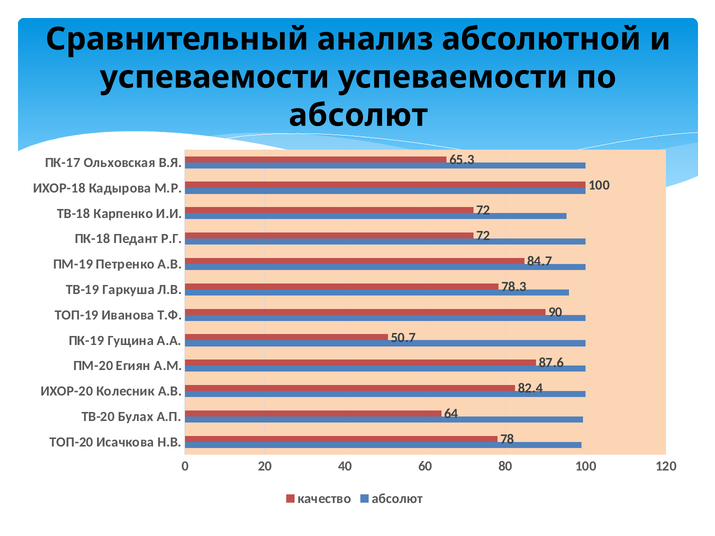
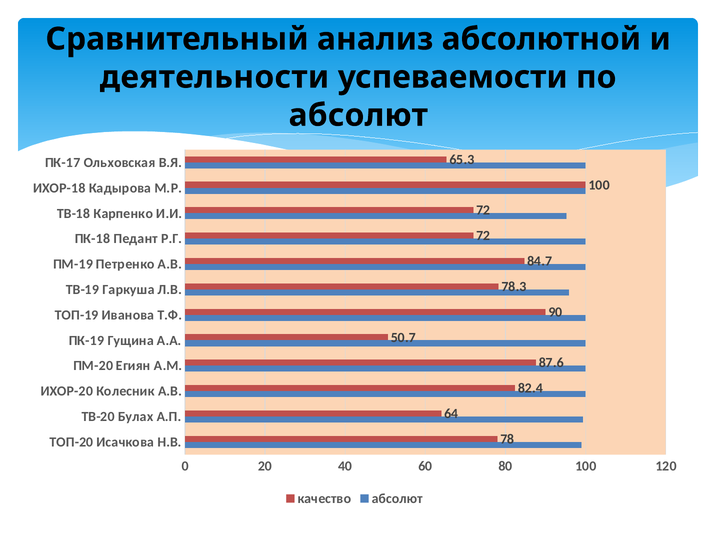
успеваемости at (215, 77): успеваемости -> деятельности
